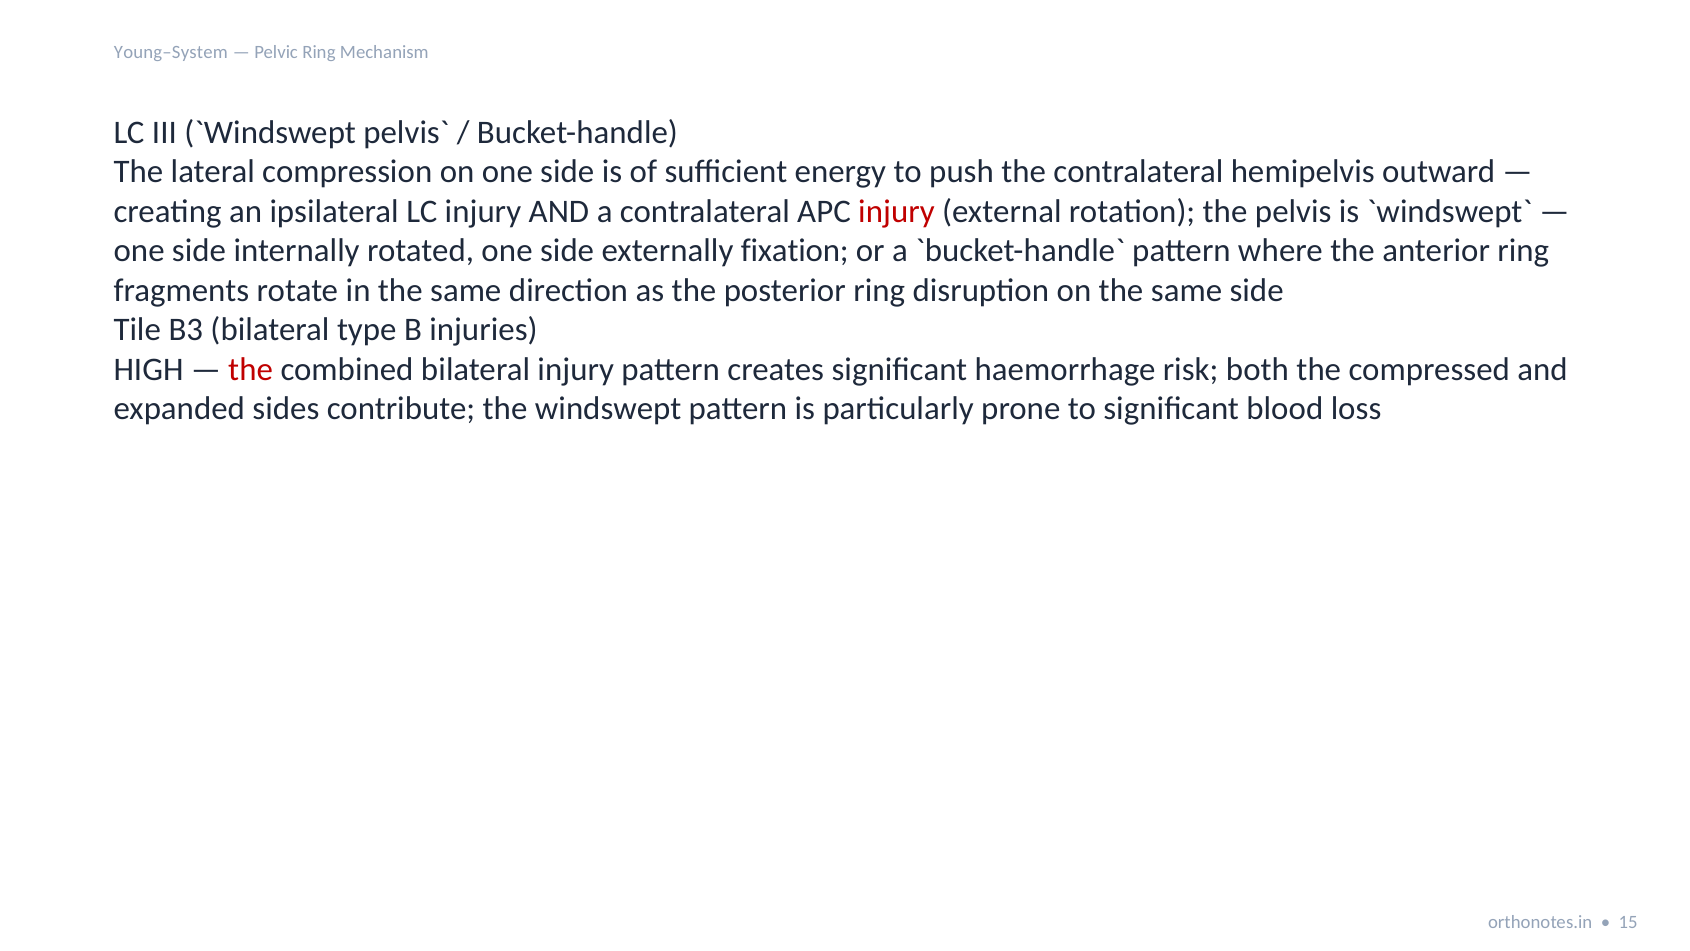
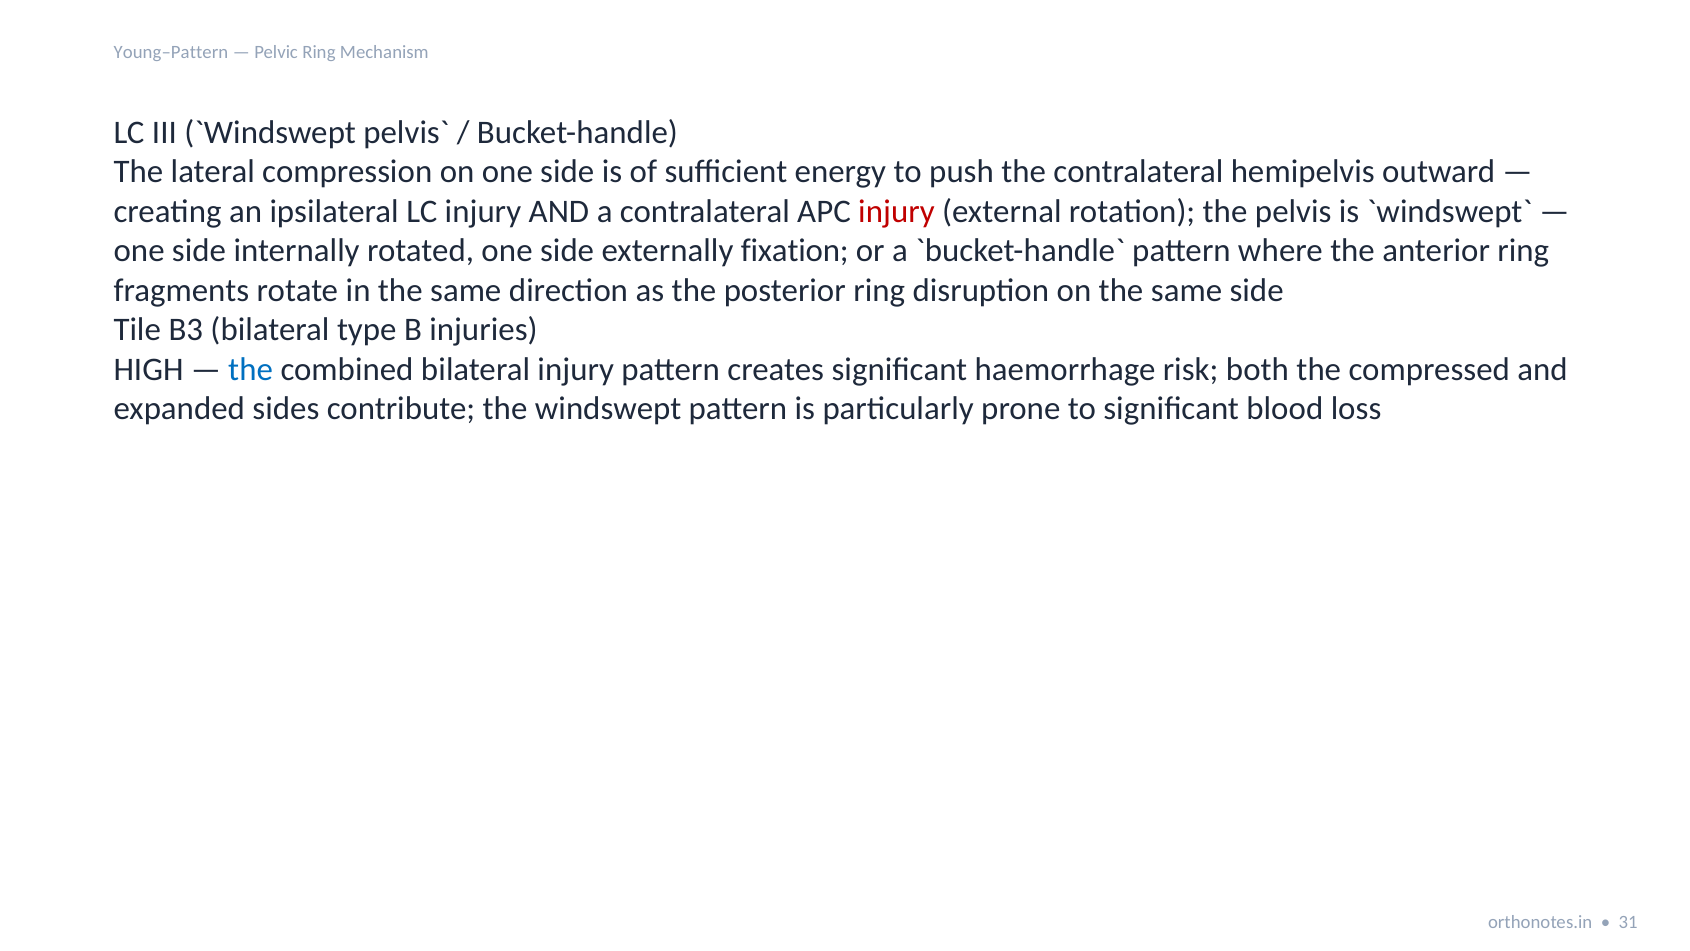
Young–System: Young–System -> Young–Pattern
the at (251, 369) colour: red -> blue
15: 15 -> 31
